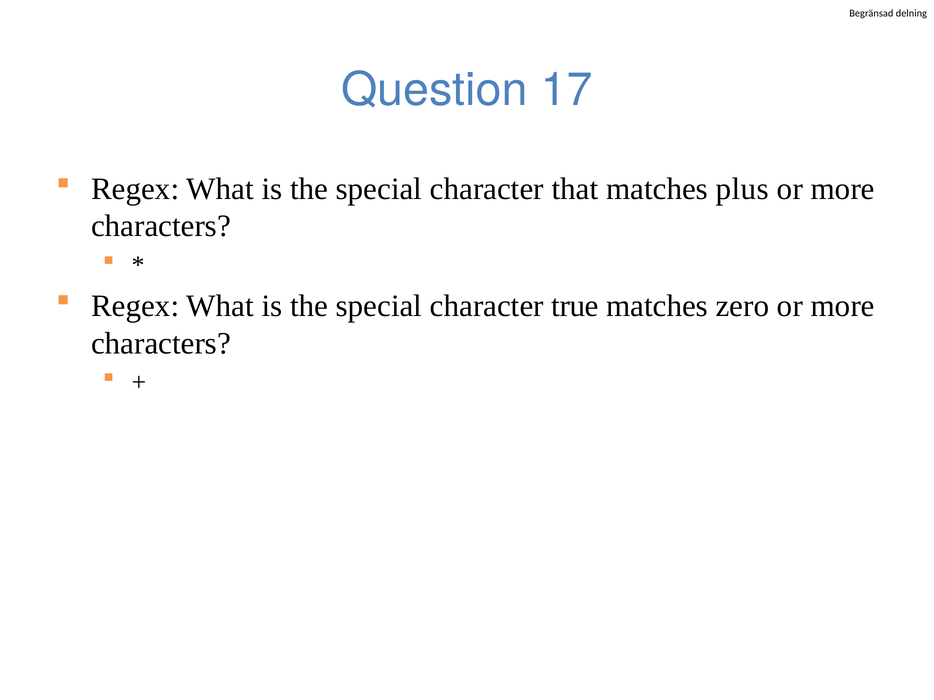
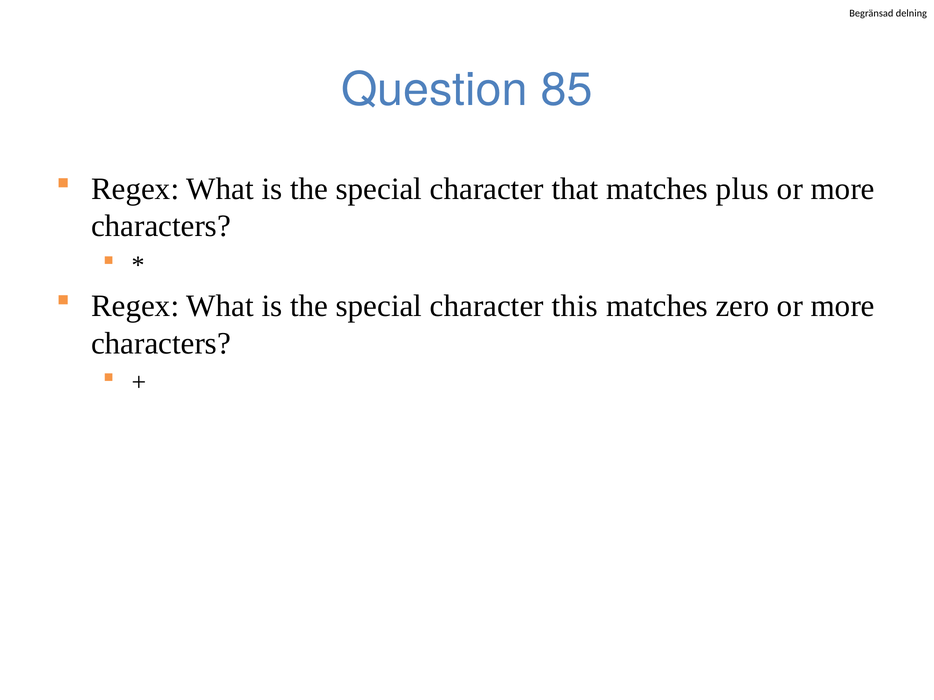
17: 17 -> 85
true: true -> this
